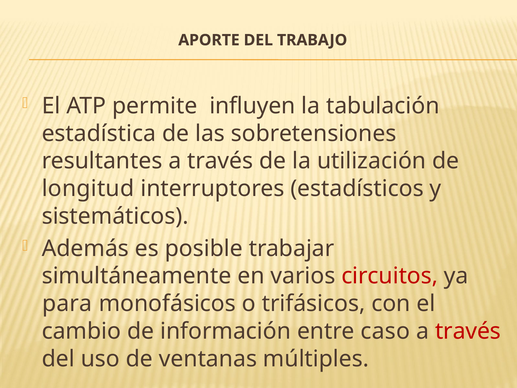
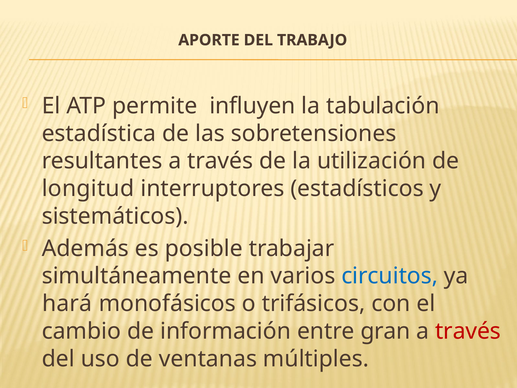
circuitos colour: red -> blue
para: para -> hará
caso: caso -> gran
